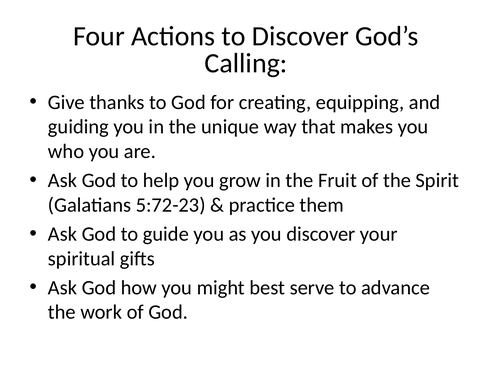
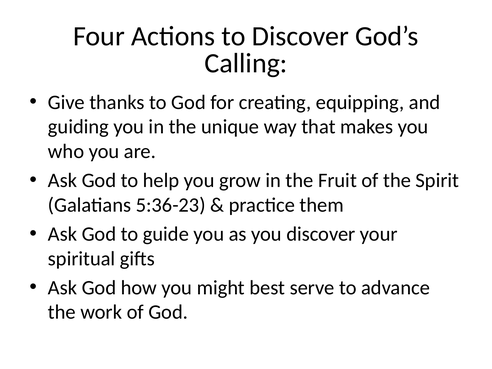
5:72-23: 5:72-23 -> 5:36-23
